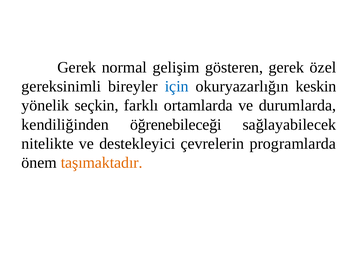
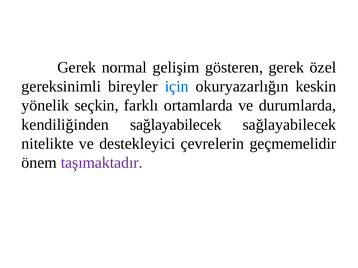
kendiliğinden öğrenebileceği: öğrenebileceği -> sağlayabilecek
programlarda: programlarda -> geçmemelidir
taşımaktadır colour: orange -> purple
